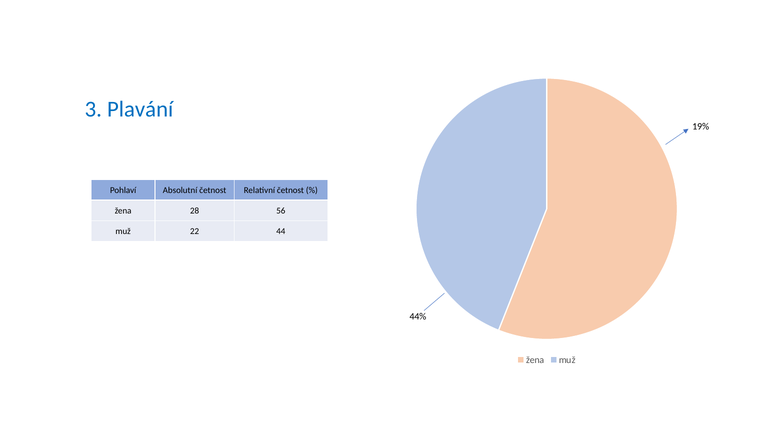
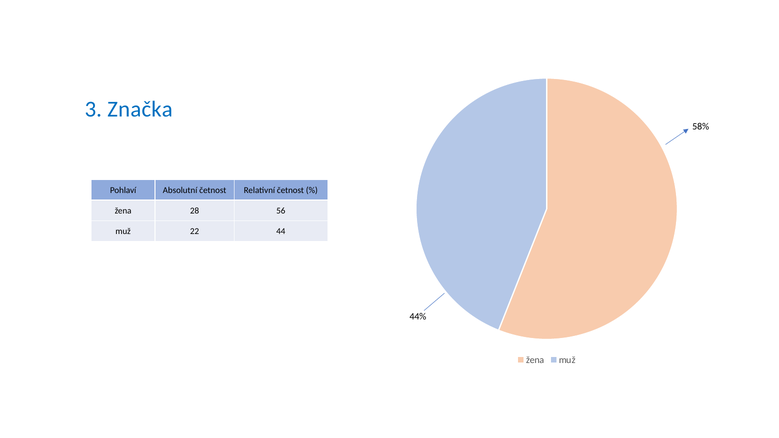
Plavání: Plavání -> Značka
19%: 19% -> 58%
